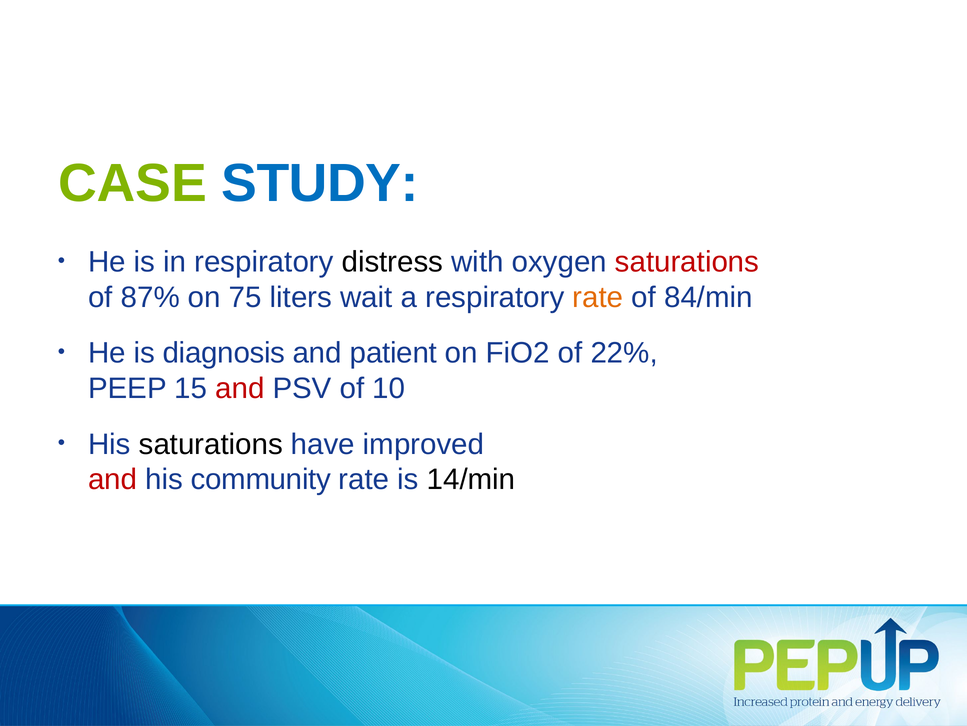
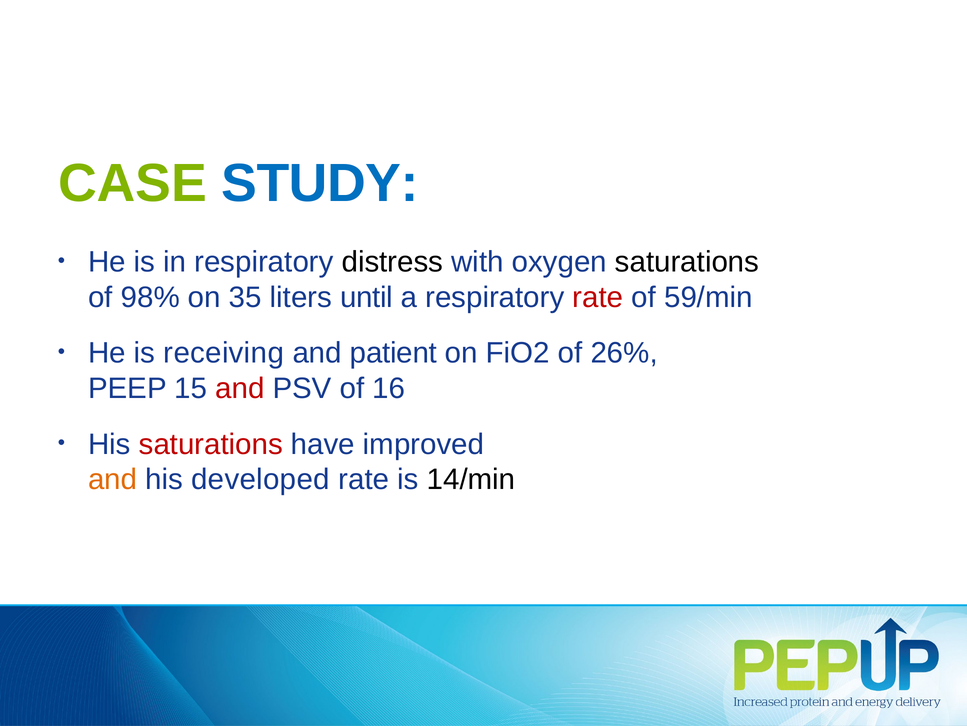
saturations at (687, 262) colour: red -> black
87%: 87% -> 98%
75: 75 -> 35
wait: wait -> until
rate at (598, 297) colour: orange -> red
84/min: 84/min -> 59/min
diagnosis: diagnosis -> receiving
22%: 22% -> 26%
10: 10 -> 16
saturations at (211, 444) colour: black -> red
and at (113, 479) colour: red -> orange
community: community -> developed
